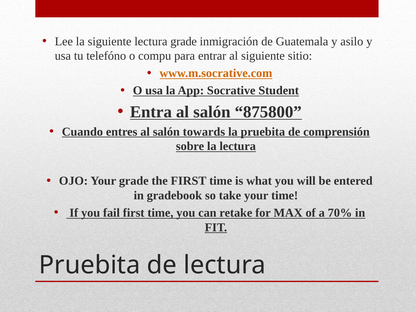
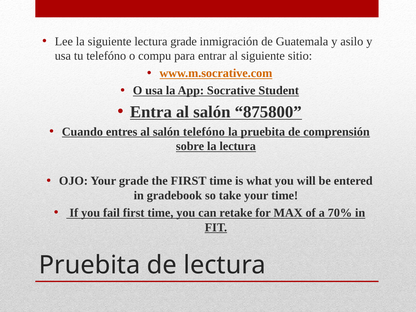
salón towards: towards -> telefóno
